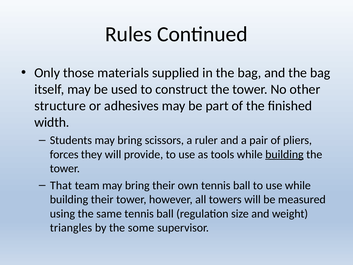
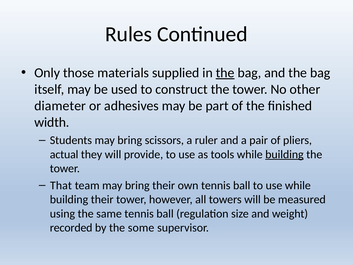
the at (225, 73) underline: none -> present
structure: structure -> diameter
forces: forces -> actual
triangles: triangles -> recorded
